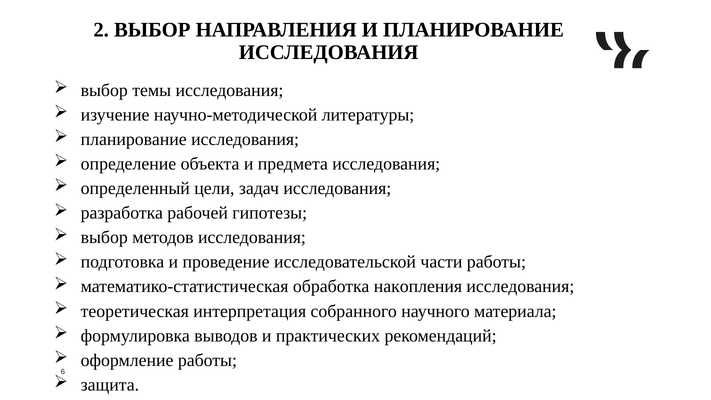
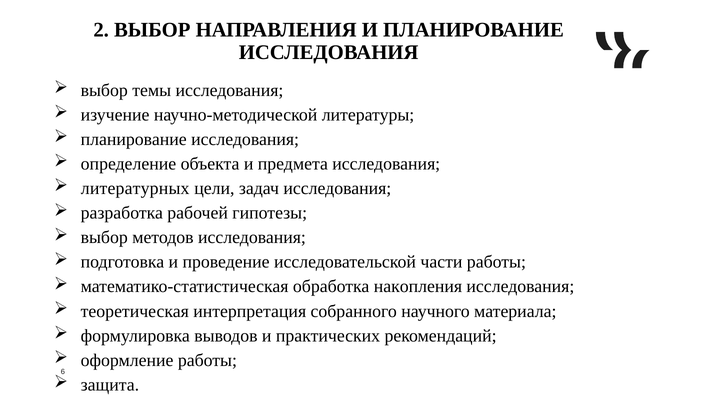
определенный: определенный -> литературных
